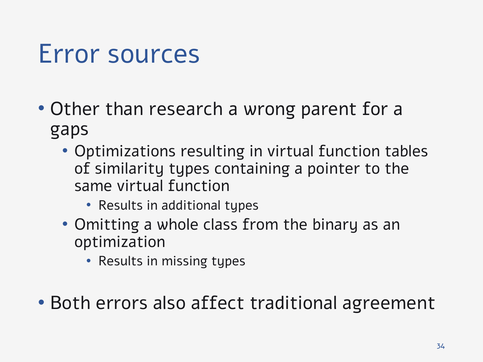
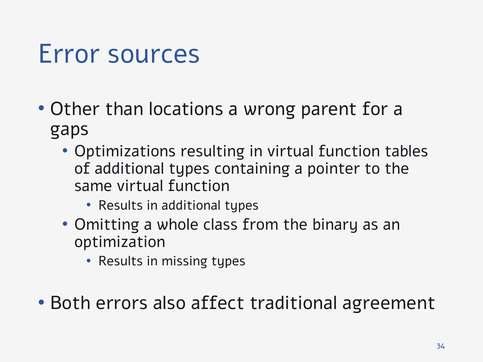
research: research -> locations
of similarity: similarity -> additional
